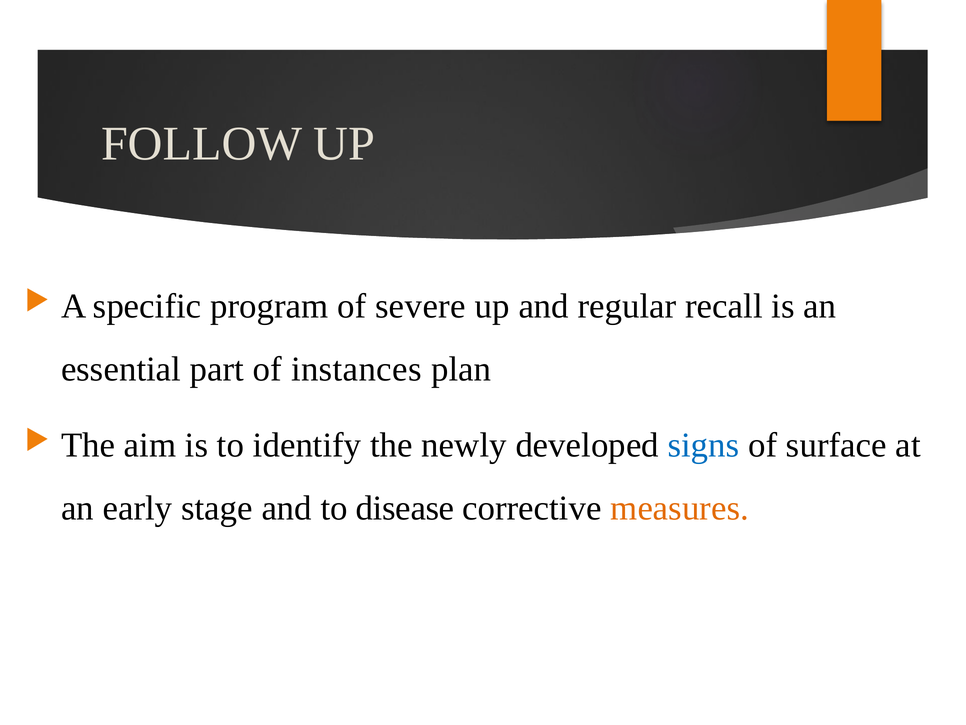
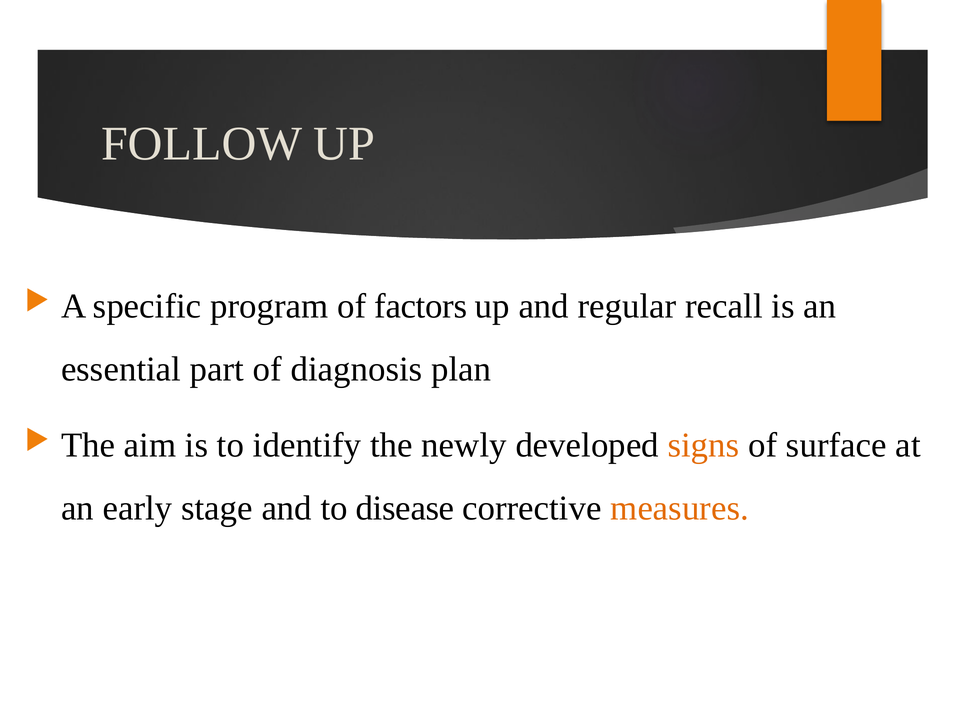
severe: severe -> factors
instances: instances -> diagnosis
signs colour: blue -> orange
